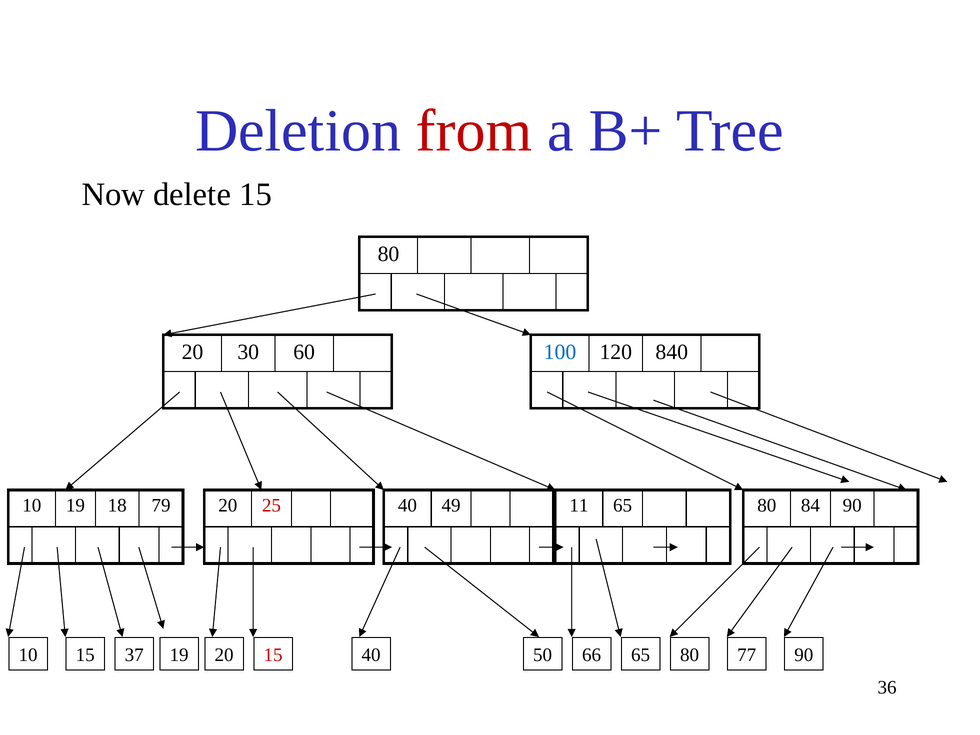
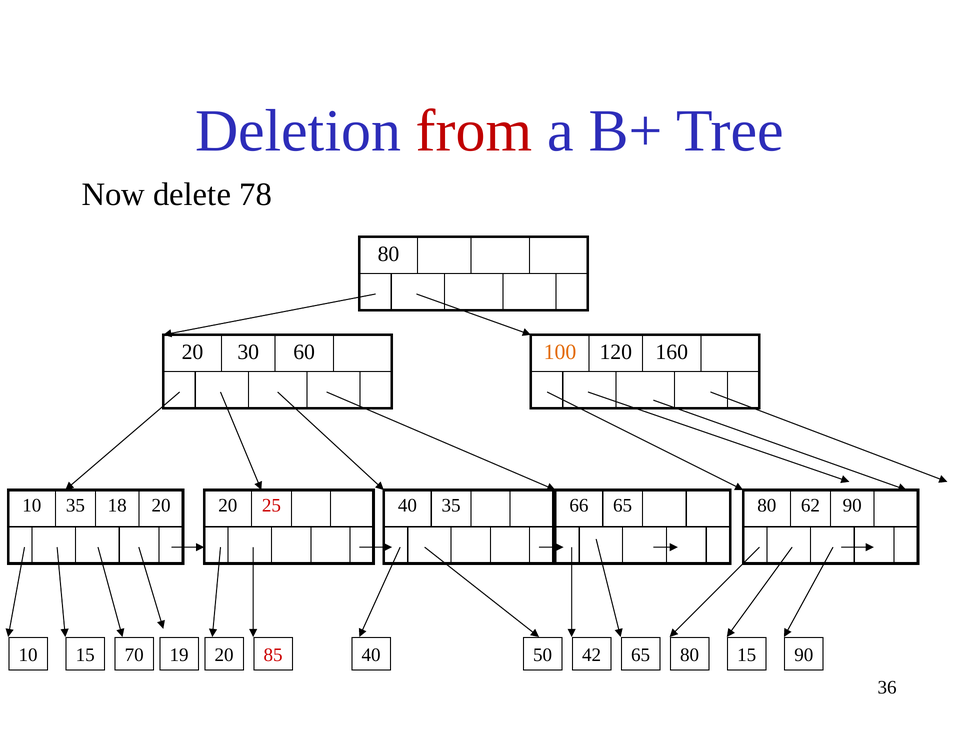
delete 15: 15 -> 78
100 colour: blue -> orange
840: 840 -> 160
10 19: 19 -> 35
18 79: 79 -> 20
40 49: 49 -> 35
11: 11 -> 66
84: 84 -> 62
37: 37 -> 70
20 15: 15 -> 85
66: 66 -> 42
80 77: 77 -> 15
